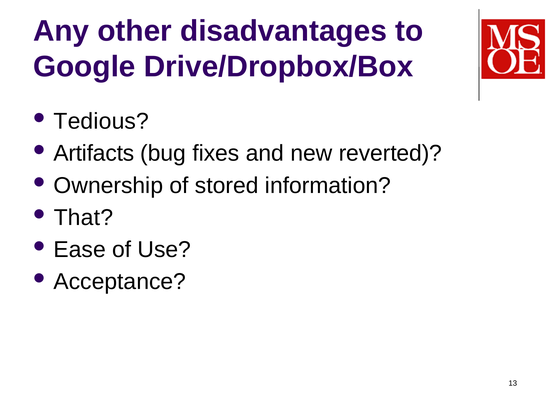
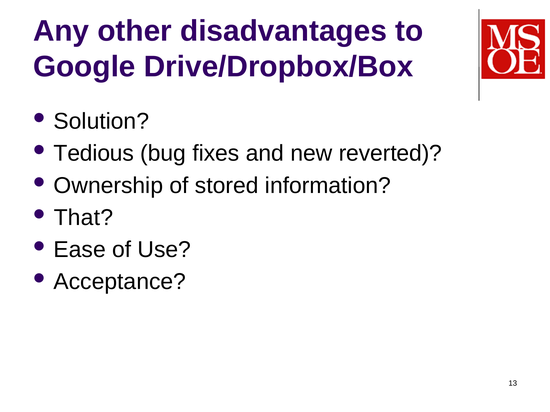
Tedious: Tedious -> Solution
Artifacts: Artifacts -> Tedious
